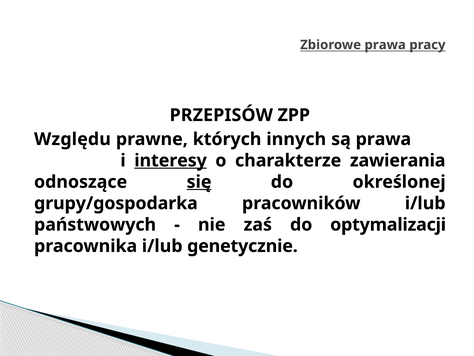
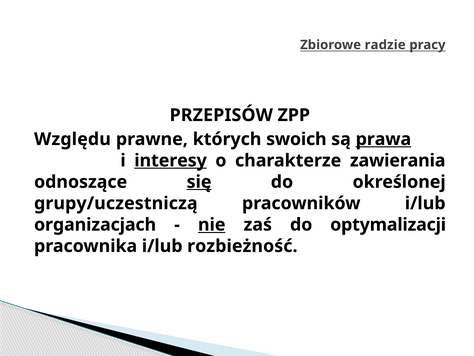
Zbiorowe prawa: prawa -> radzie
innych: innych -> swoich
prawa at (383, 139) underline: none -> present
grupy/gospodarka: grupy/gospodarka -> grupy/uczestniczą
państwowych: państwowych -> organizacjach
nie underline: none -> present
genetycznie: genetycznie -> rozbieżność
